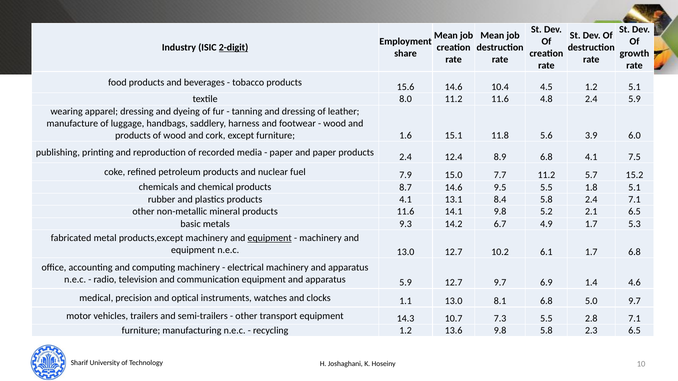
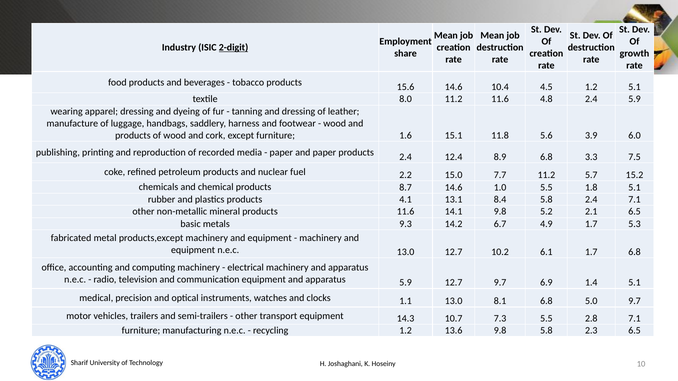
6.8 4.1: 4.1 -> 3.3
7.9: 7.9 -> 2.2
9.5: 9.5 -> 1.0
equipment at (270, 238) underline: present -> none
1.4 4.6: 4.6 -> 5.1
